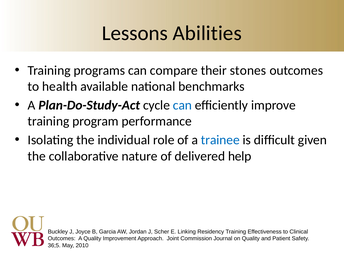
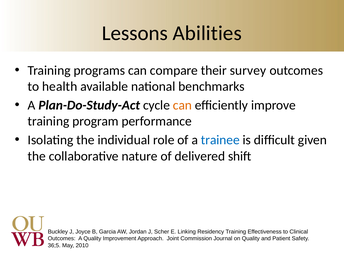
stones: stones -> survey
can at (182, 105) colour: blue -> orange
help: help -> shift
